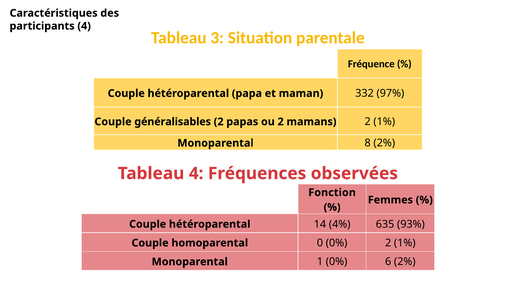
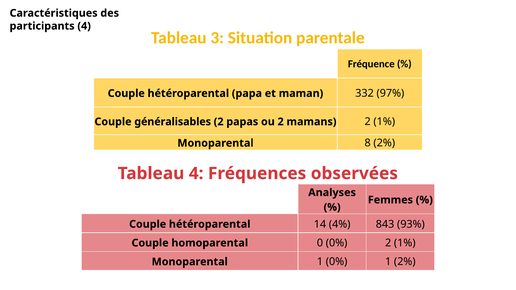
Fonction: Fonction -> Analyses
635: 635 -> 843
0% 6: 6 -> 1
